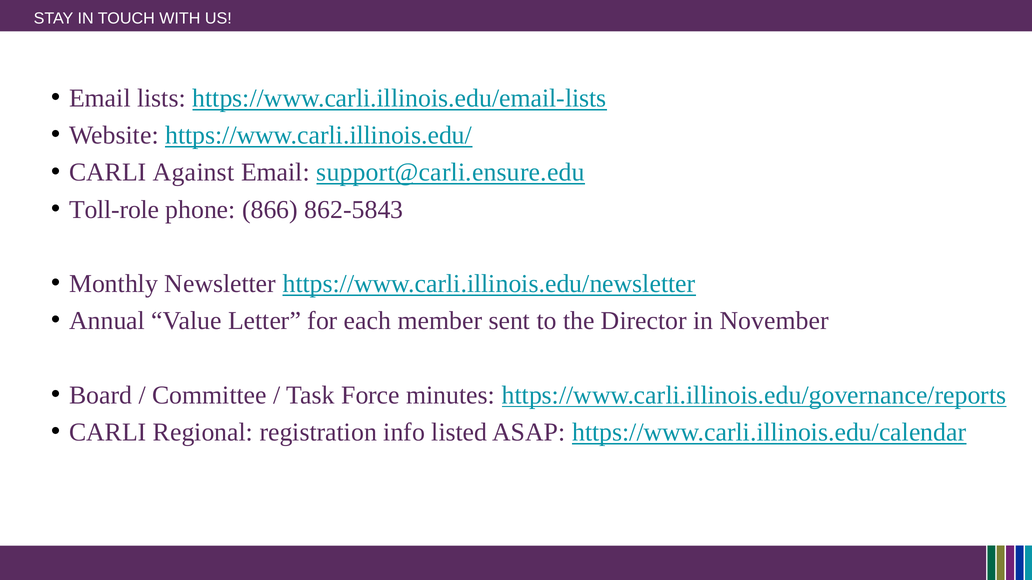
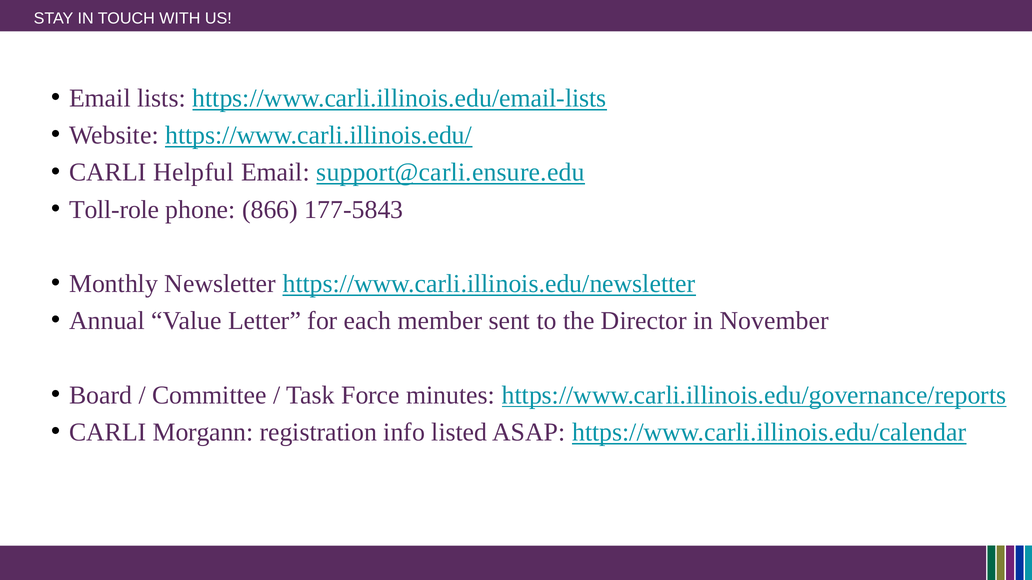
Against: Against -> Helpful
862-5843: 862-5843 -> 177-5843
Regional: Regional -> Morgann
